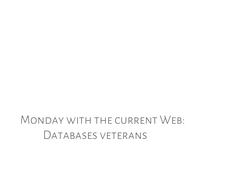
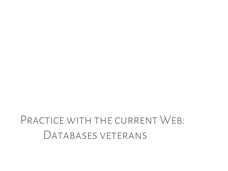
Monday: Monday -> Practice
